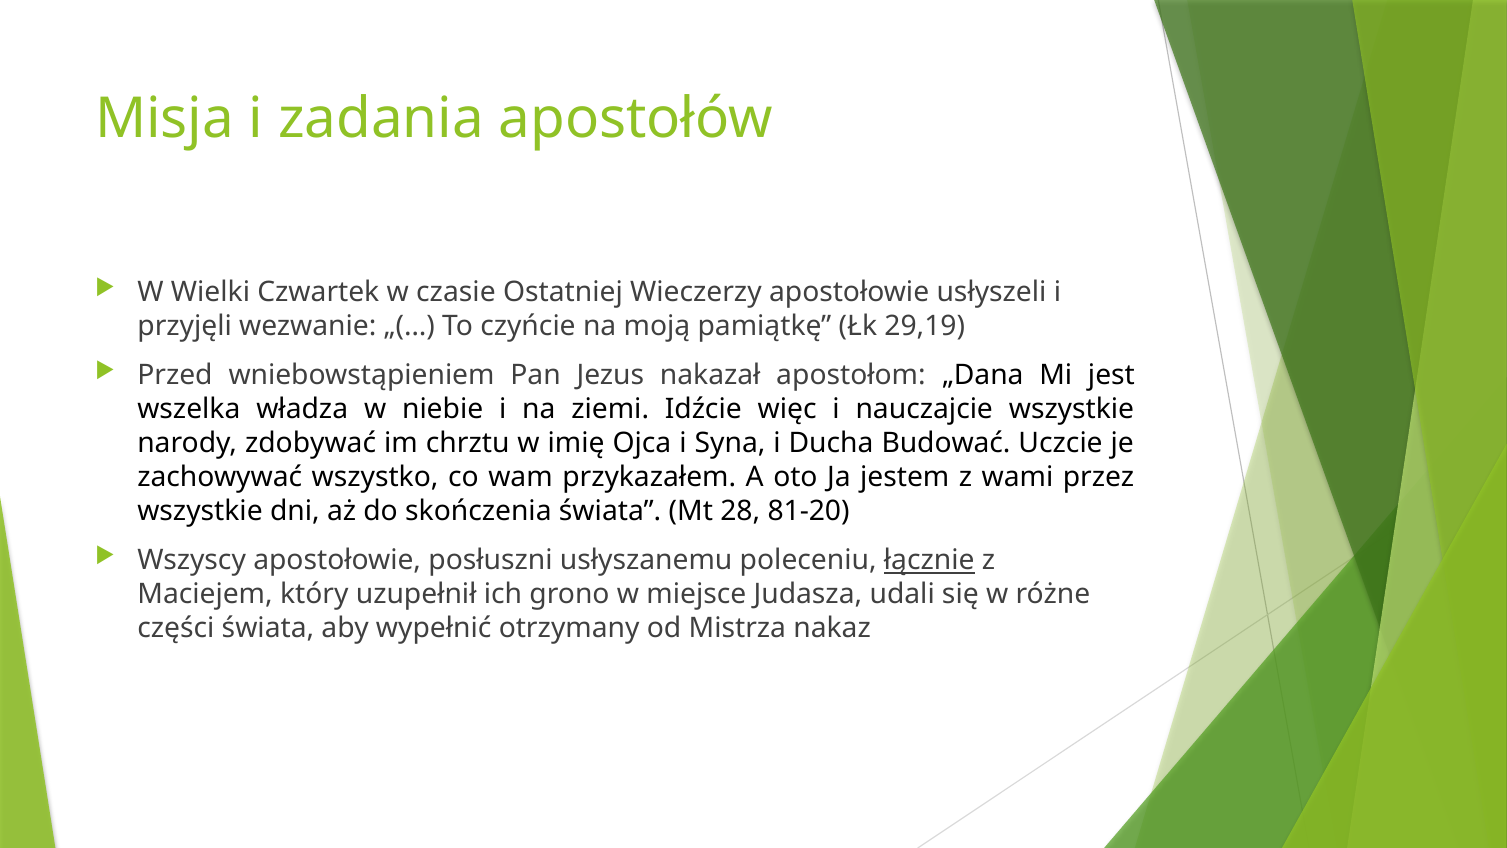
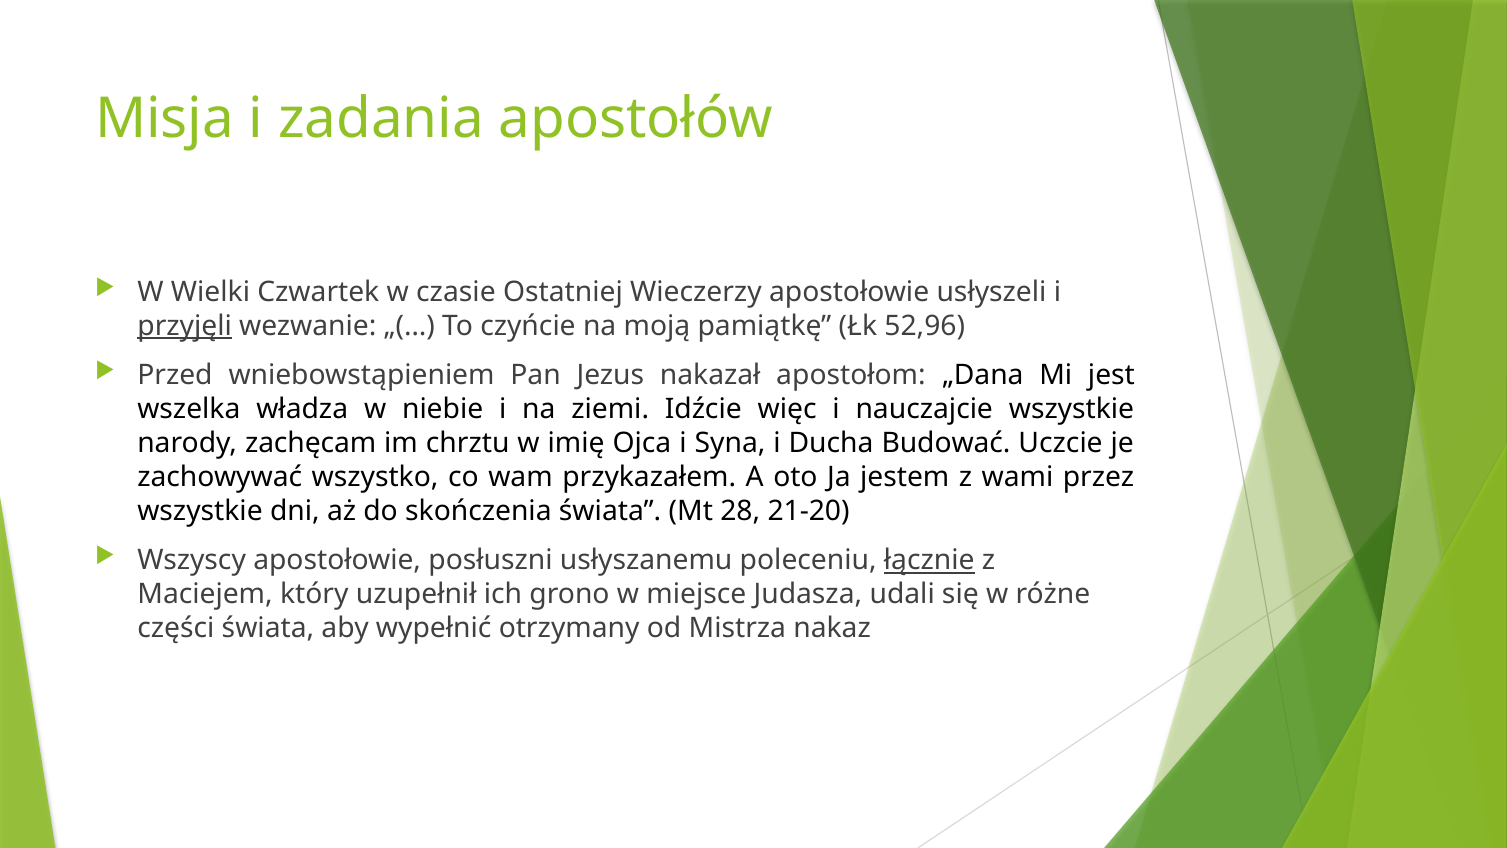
przyjęli underline: none -> present
29,19: 29,19 -> 52,96
zdobywać: zdobywać -> zachęcam
81-20: 81-20 -> 21-20
